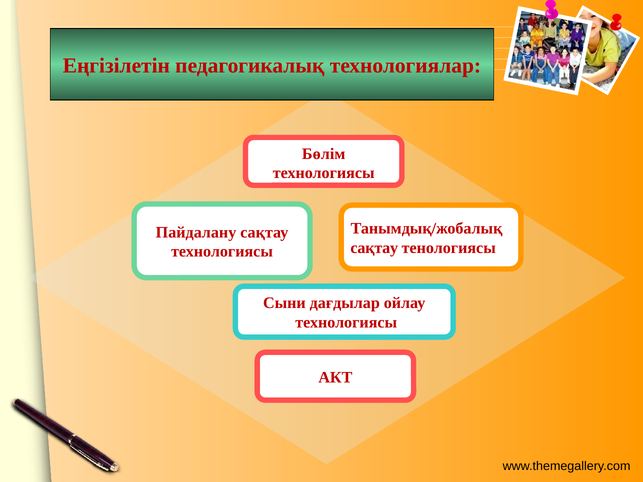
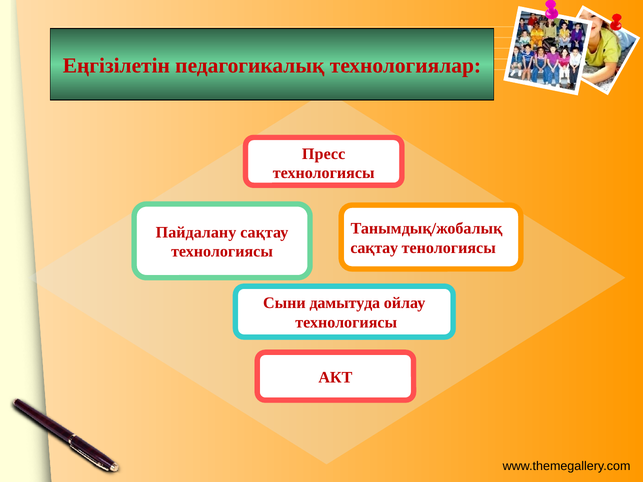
Бөлім: Бөлім -> Пресс
дағдылар: дағдылар -> дамытуда
